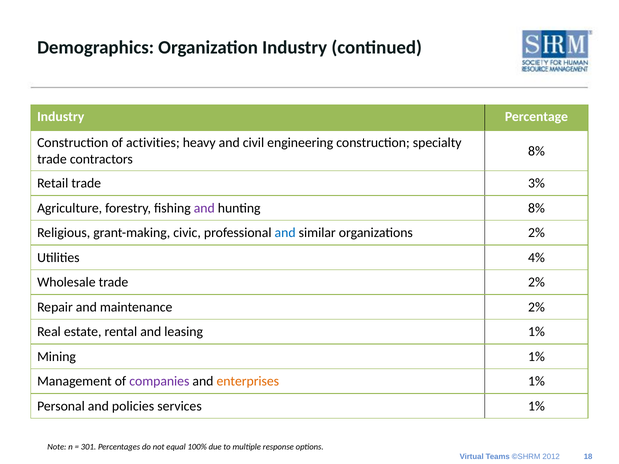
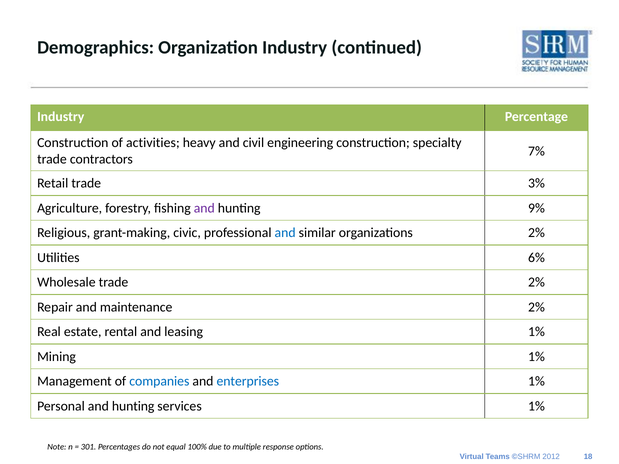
8% at (536, 151): 8% -> 7%
hunting 8%: 8% -> 9%
4%: 4% -> 6%
companies colour: purple -> blue
enterprises colour: orange -> blue
Personal and policies: policies -> hunting
